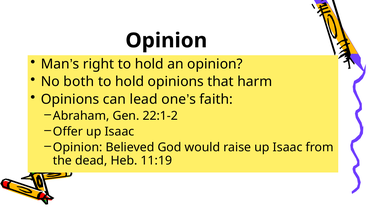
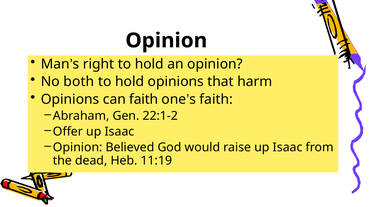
can lead: lead -> faith
